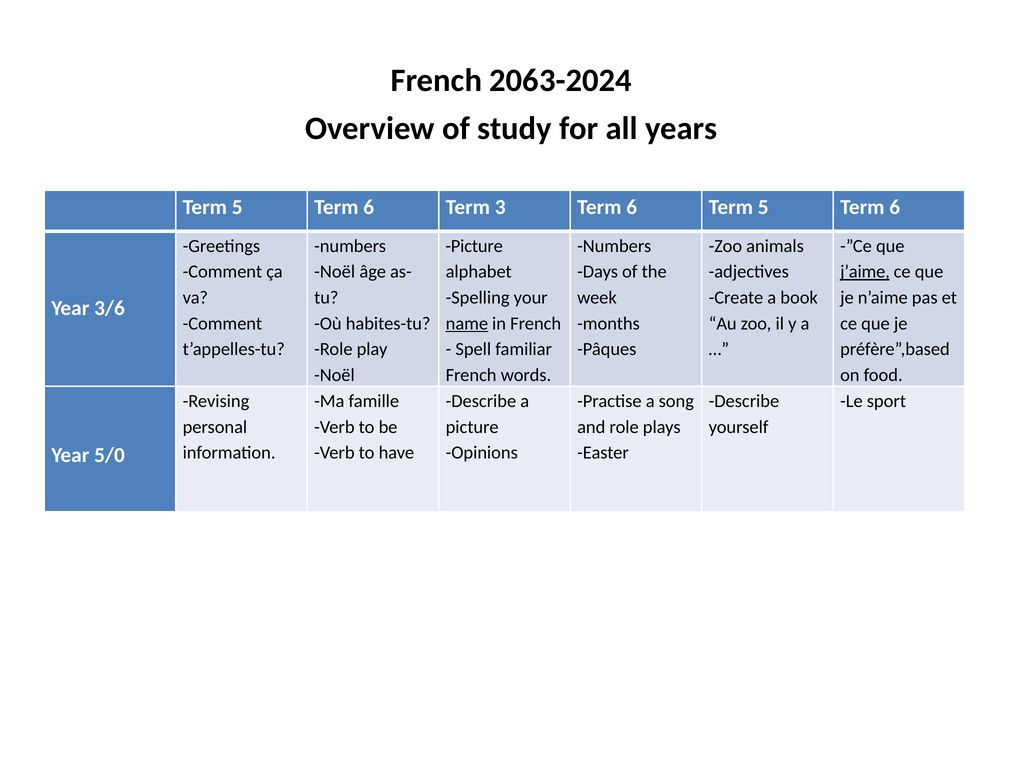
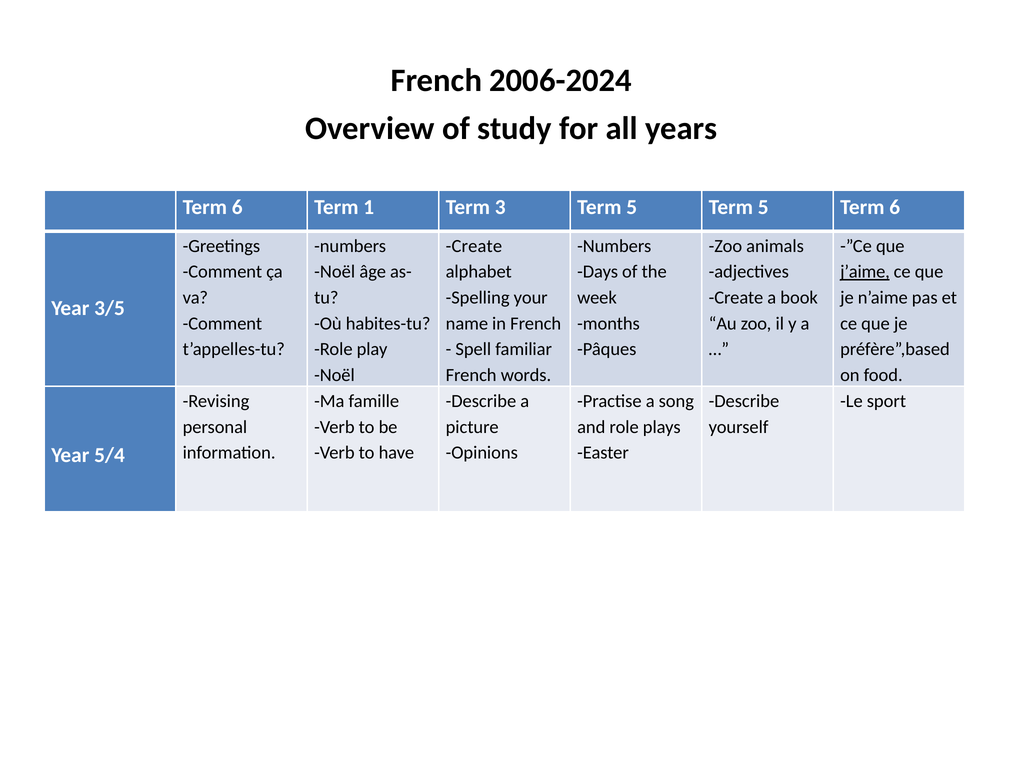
2063-2024: 2063-2024 -> 2006-2024
5 at (237, 207): 5 -> 6
6 at (369, 207): 6 -> 1
3 Term 6: 6 -> 5
Picture at (474, 246): Picture -> Create
3/6: 3/6 -> 3/5
name underline: present -> none
5/0: 5/0 -> 5/4
